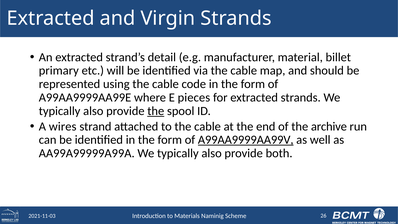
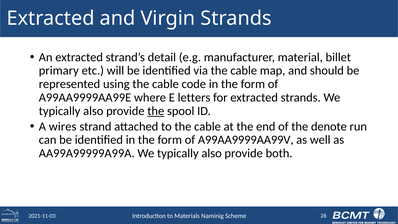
pieces: pieces -> letters
archive: archive -> denote
A99AA9999AA99V underline: present -> none
